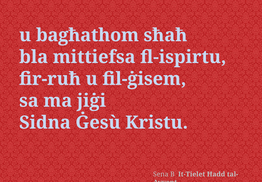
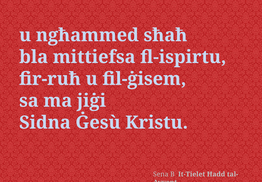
bagħathom: bagħathom -> ngħammed
